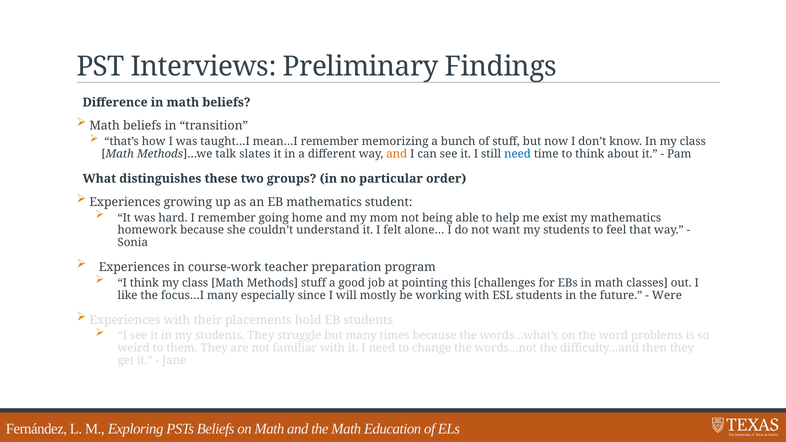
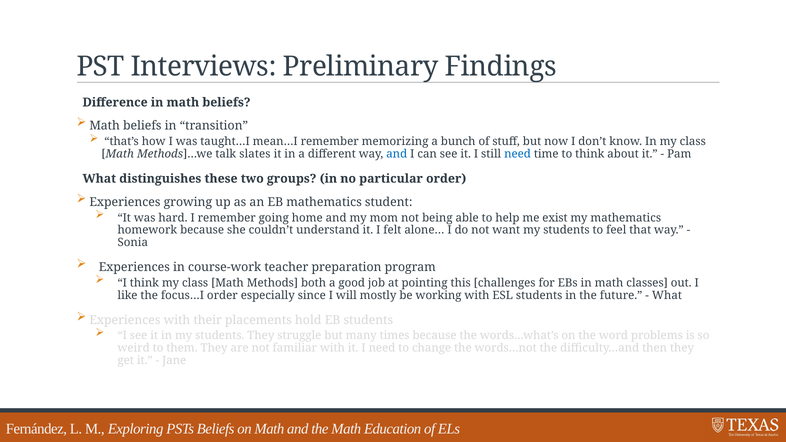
and at (397, 154) colour: orange -> blue
Methods stuff: stuff -> both
focus…I many: many -> order
Were at (667, 295): Were -> What
